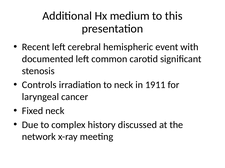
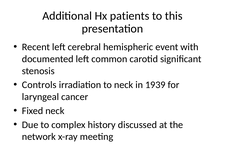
medium: medium -> patients
1911: 1911 -> 1939
